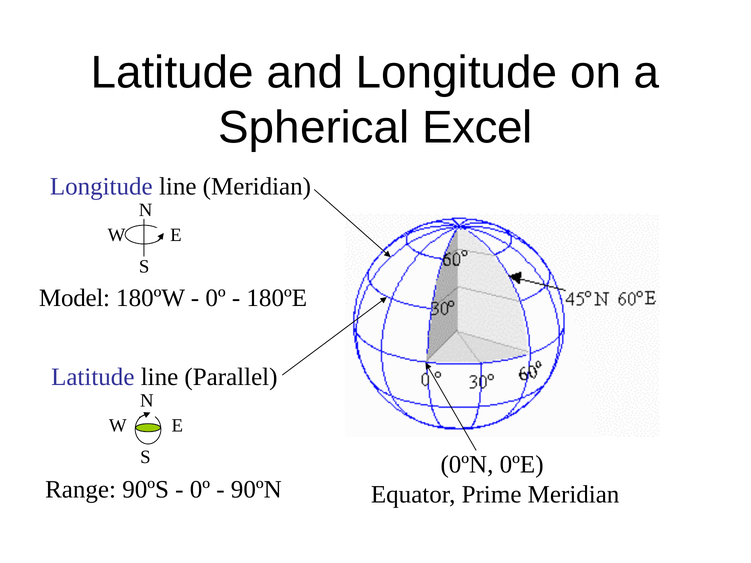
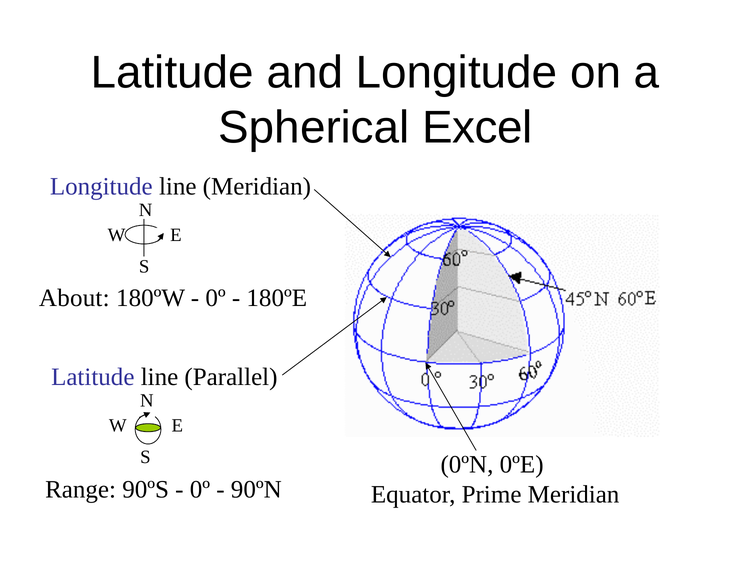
Model: Model -> About
